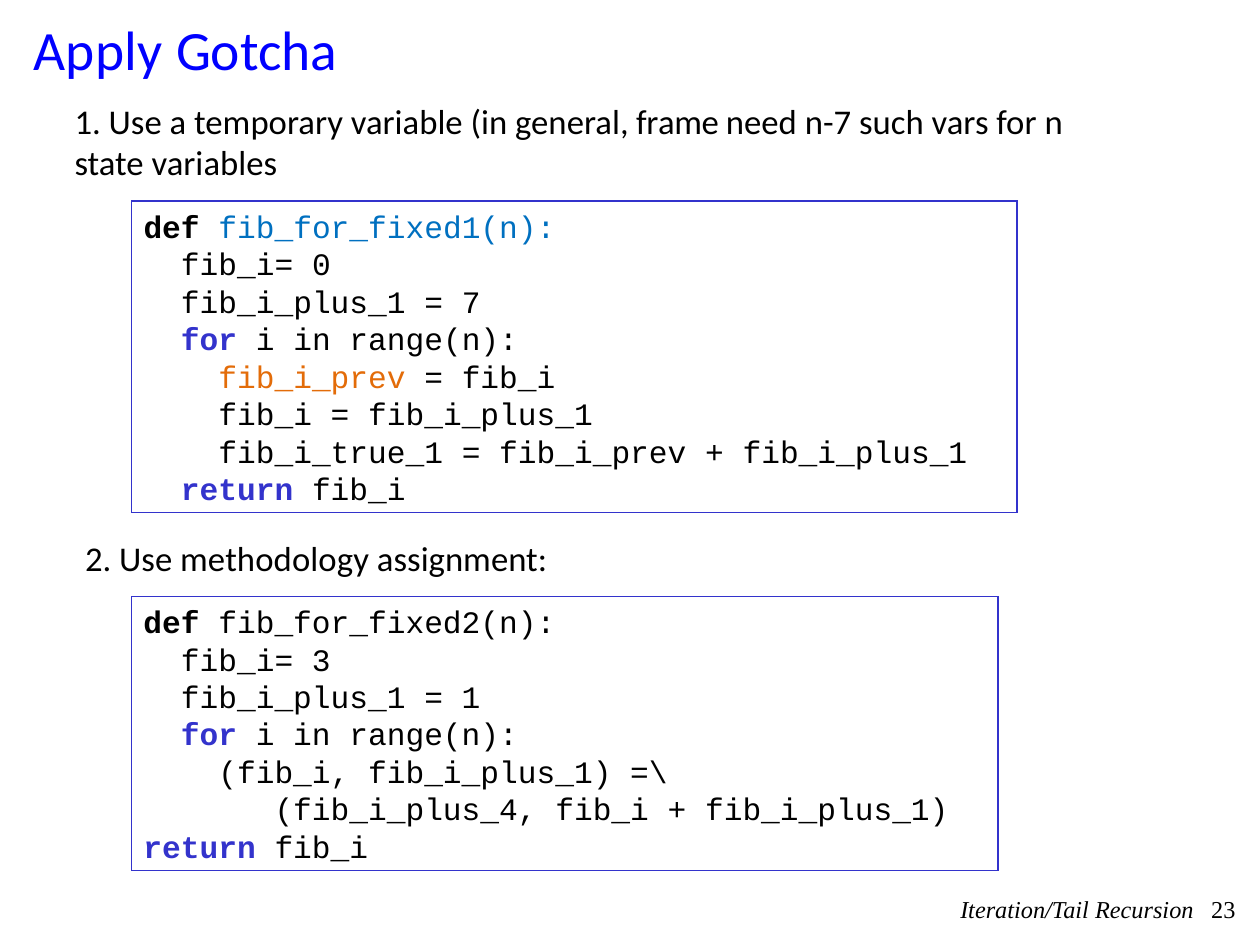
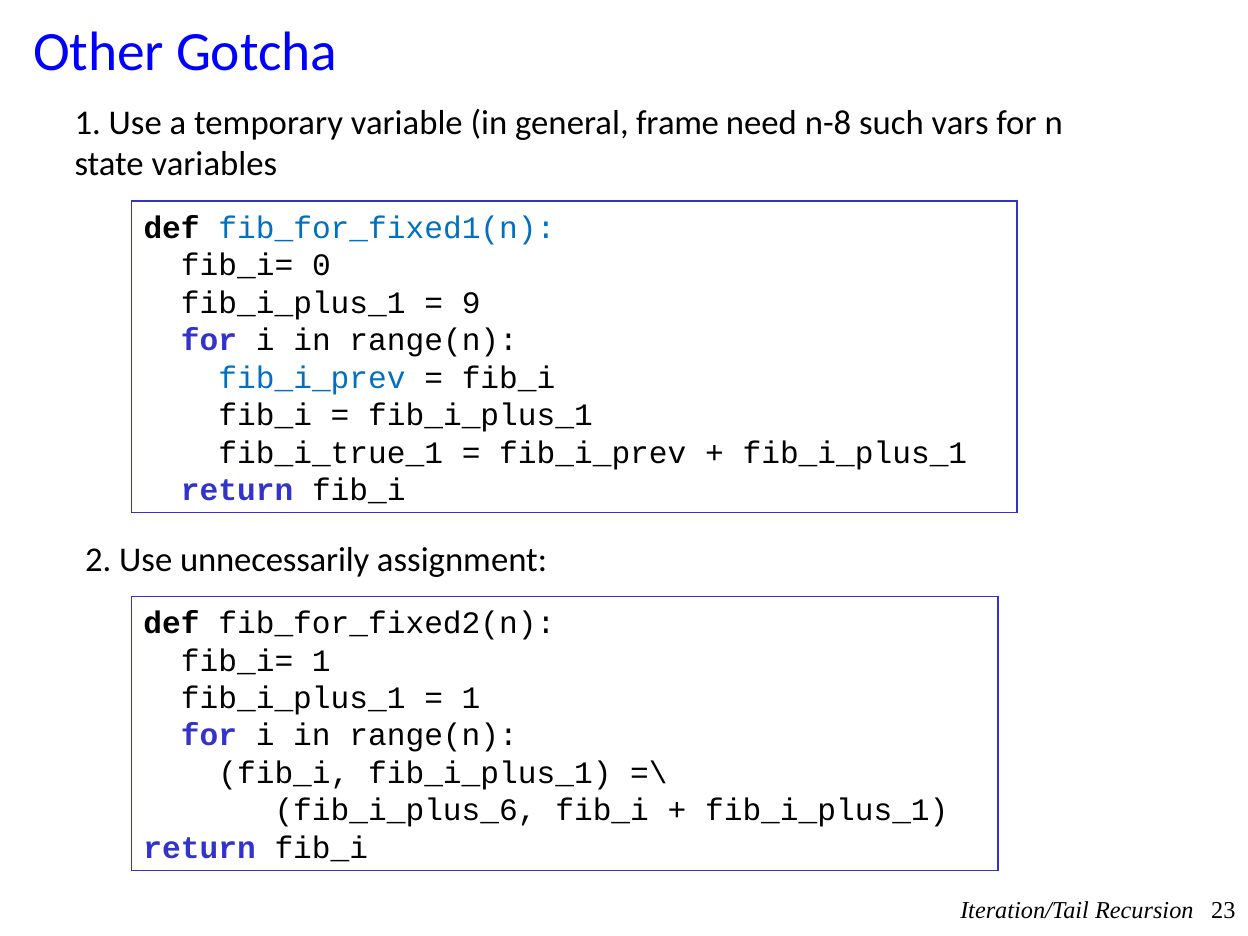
Apply: Apply -> Other
n-7: n-7 -> n-8
7: 7 -> 9
fib_i_prev at (312, 378) colour: orange -> blue
methodology: methodology -> unnecessarily
fib_i= 3: 3 -> 1
fib_i_plus_4: fib_i_plus_4 -> fib_i_plus_6
